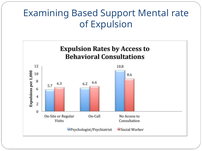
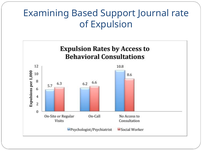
Mental: Mental -> Journal
